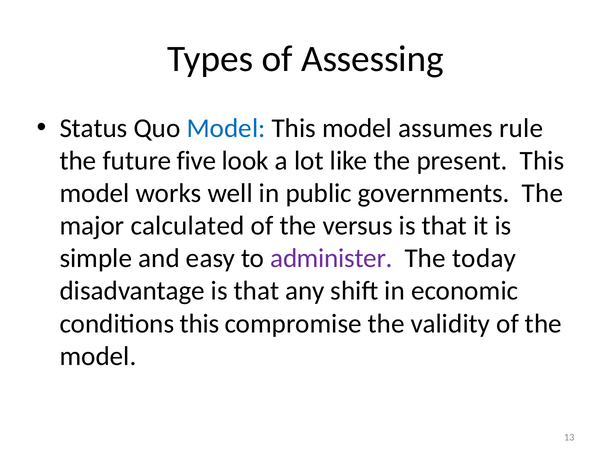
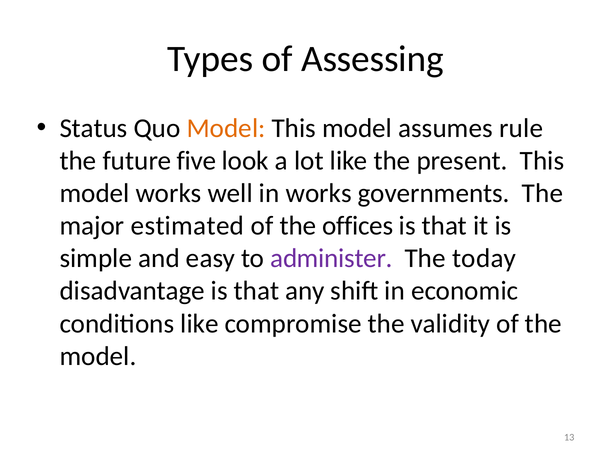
Model at (226, 128) colour: blue -> orange
in public: public -> works
calculated: calculated -> estimated
versus: versus -> offices
conditions this: this -> like
